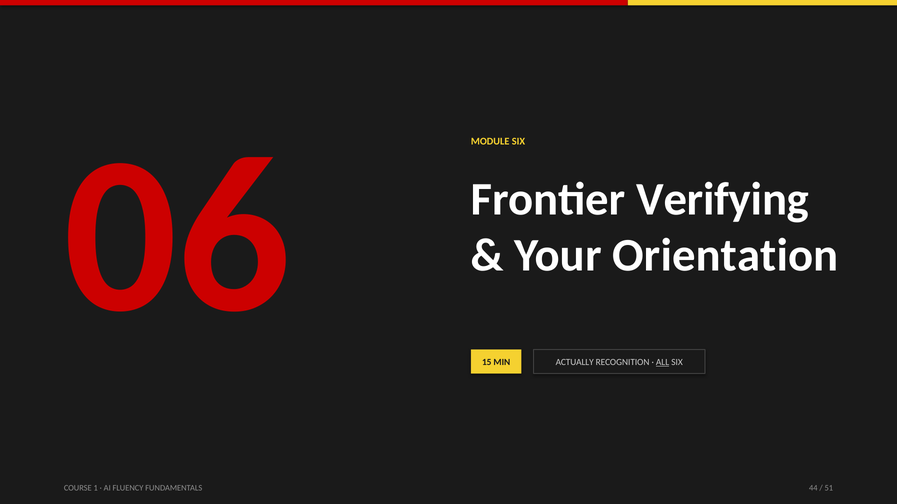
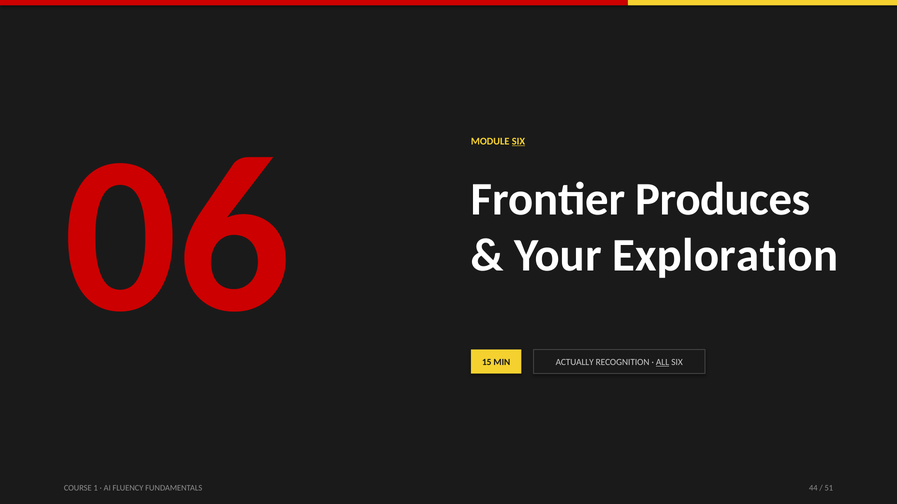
SIX at (518, 141) underline: none -> present
Verifying: Verifying -> Produces
Orientation: Orientation -> Exploration
